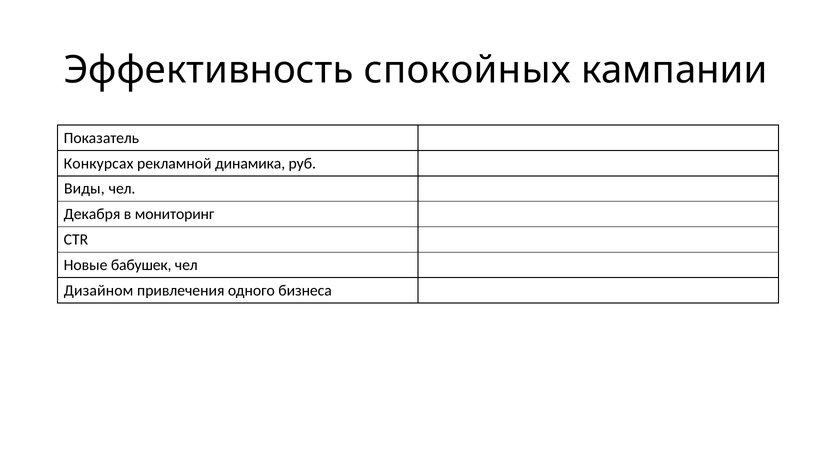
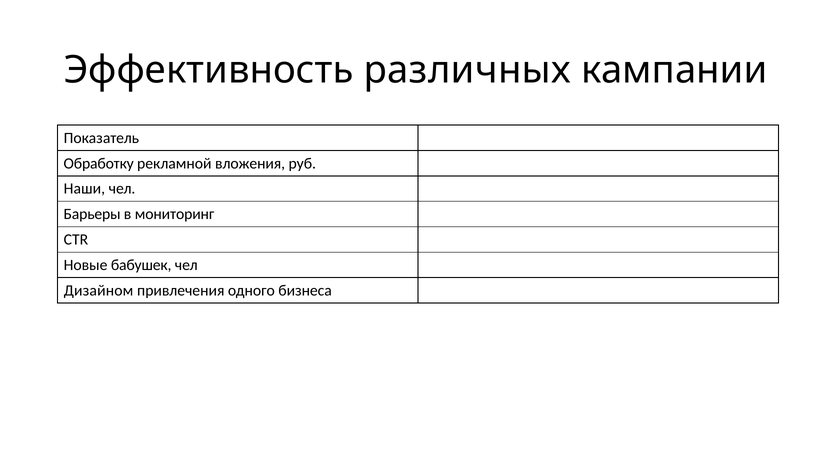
спокойных: спокойных -> различных
Конкурсах: Конкурсах -> Обработку
динамика: динамика -> вложения
Виды: Виды -> Наши
Декабря: Декабря -> Барьеры
